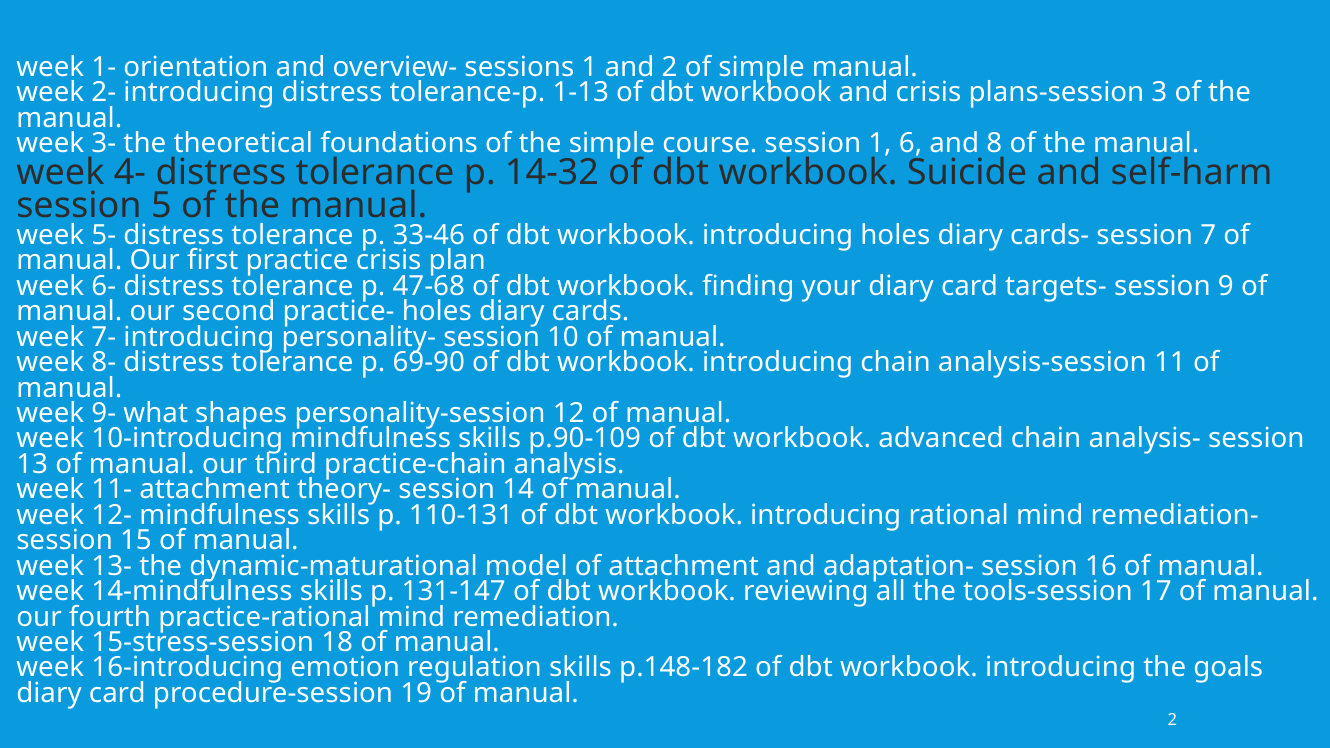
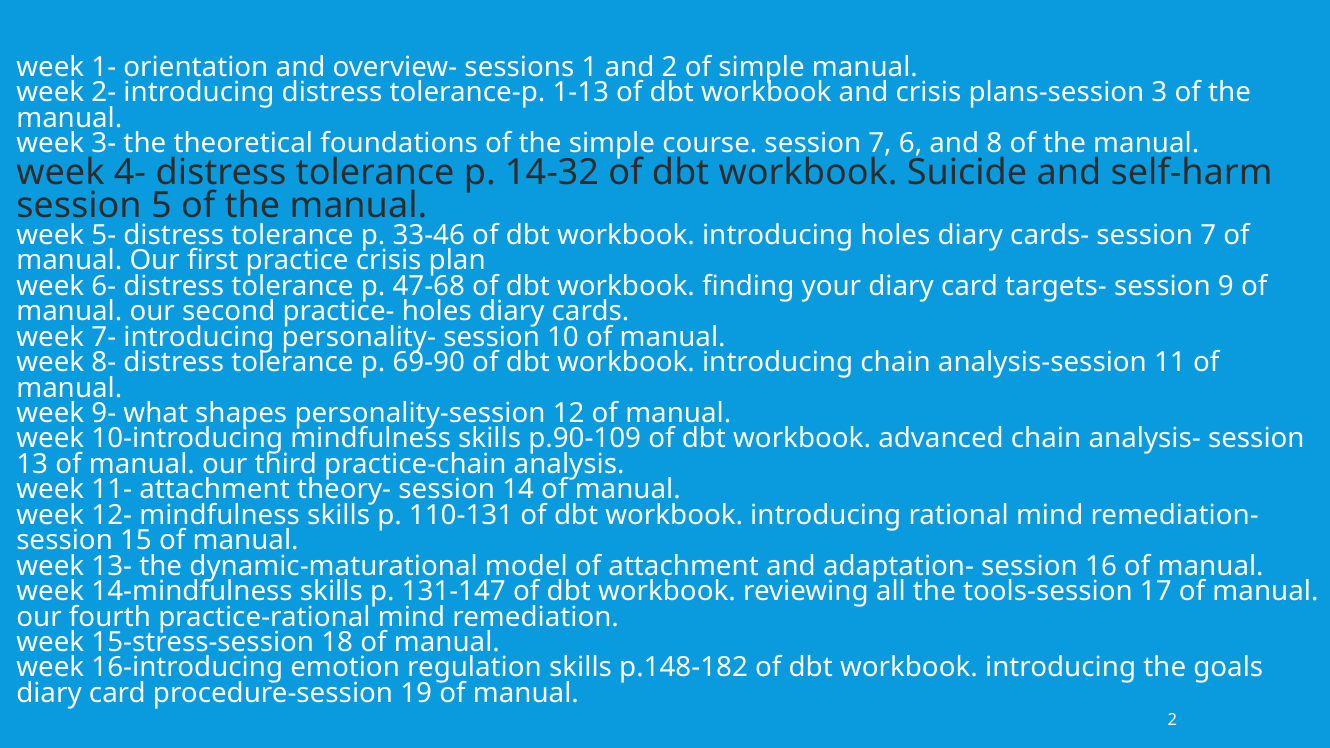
course session 1: 1 -> 7
